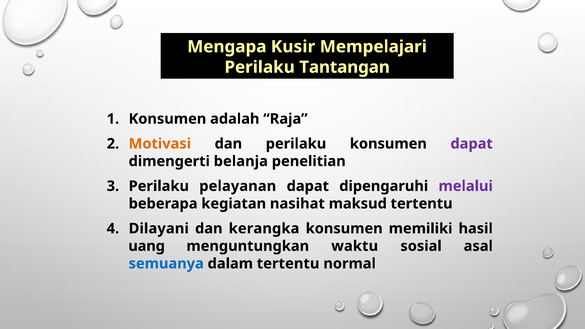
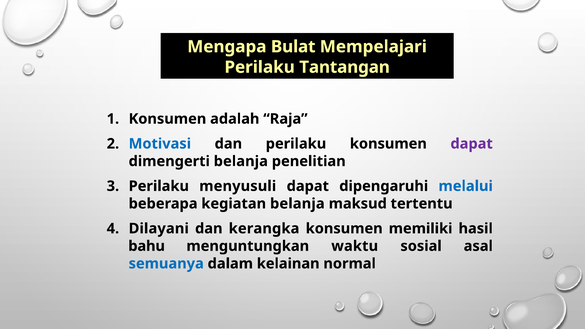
Kusir: Kusir -> Bulat
Motivasi colour: orange -> blue
pelayanan: pelayanan -> menyusuli
melalui colour: purple -> blue
kegiatan nasihat: nasihat -> belanja
uang: uang -> bahu
dalam tertentu: tertentu -> kelainan
